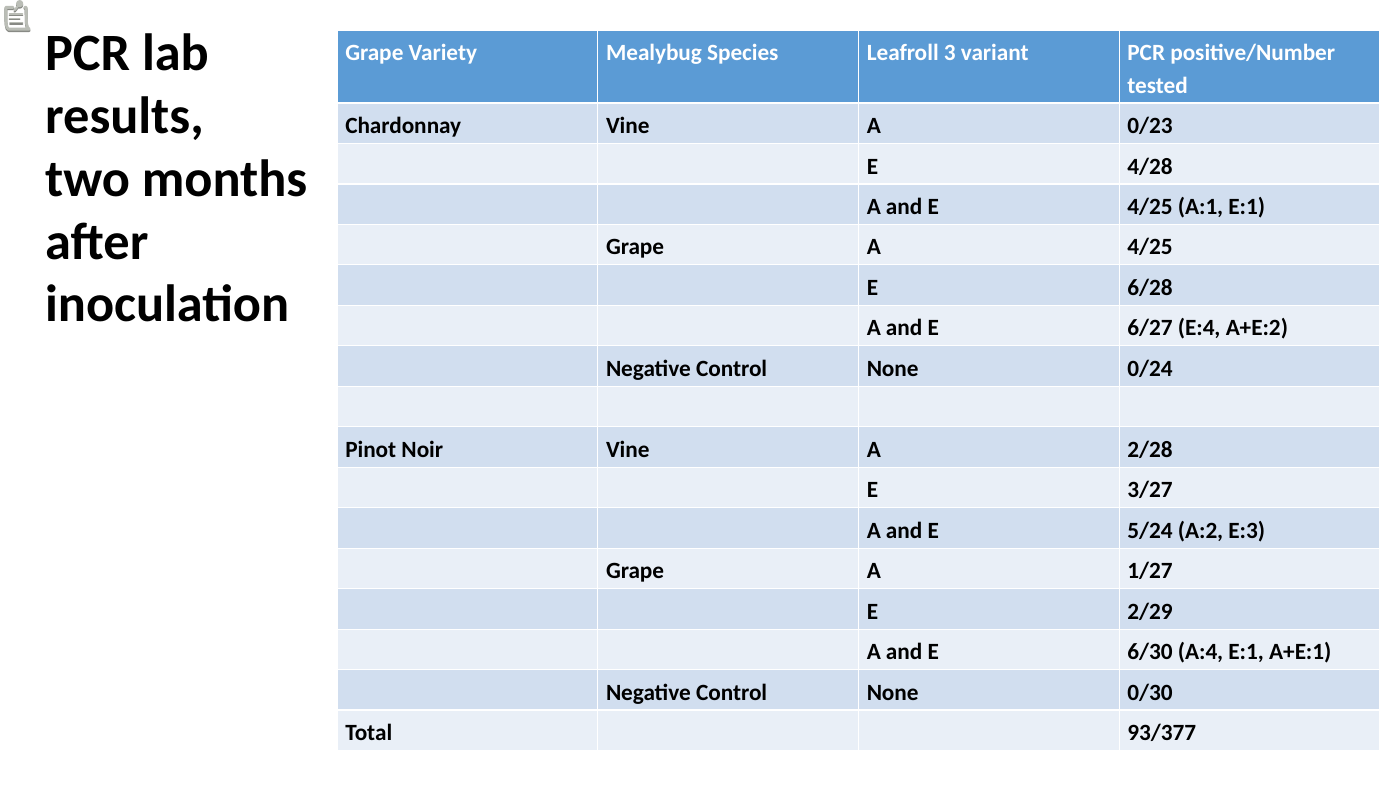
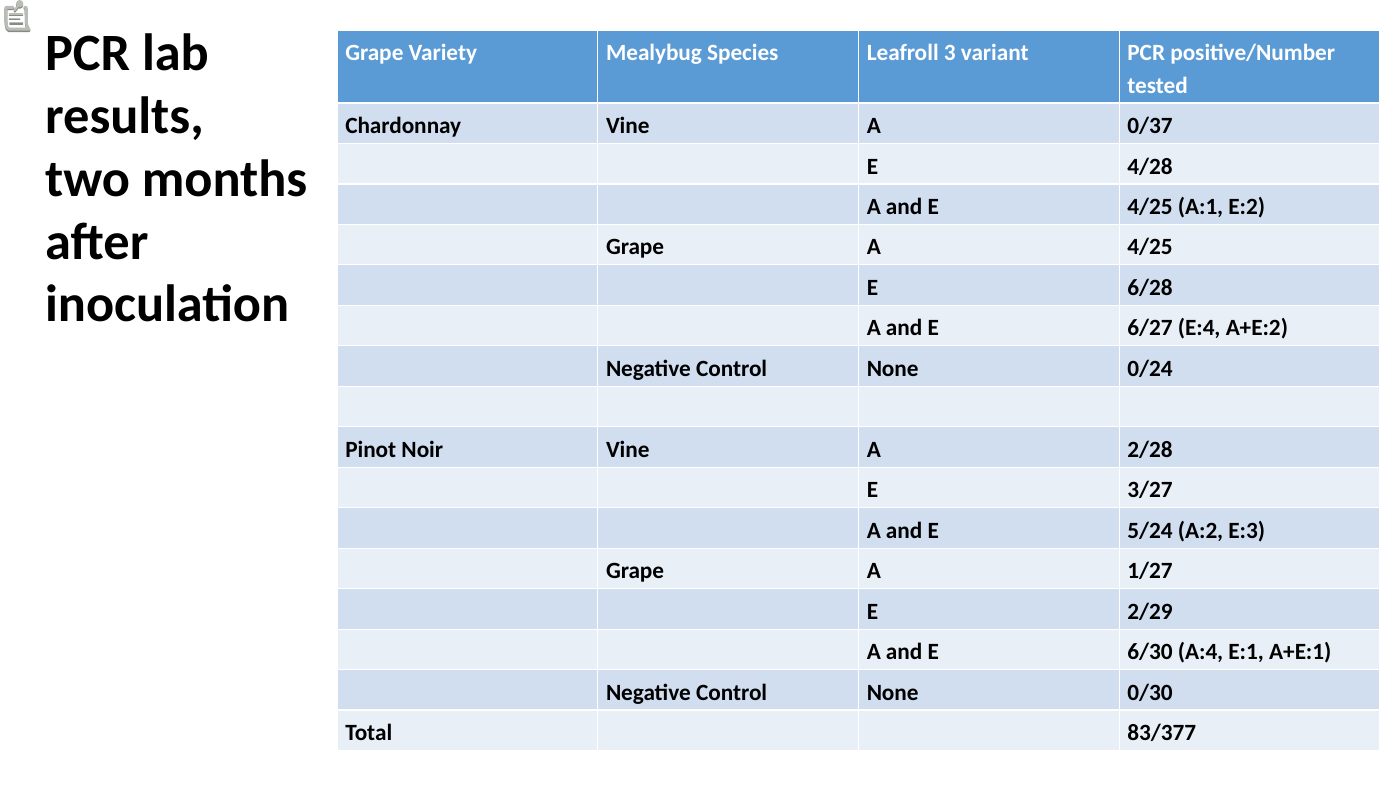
0/23: 0/23 -> 0/37
A:1 E:1: E:1 -> E:2
93/377: 93/377 -> 83/377
